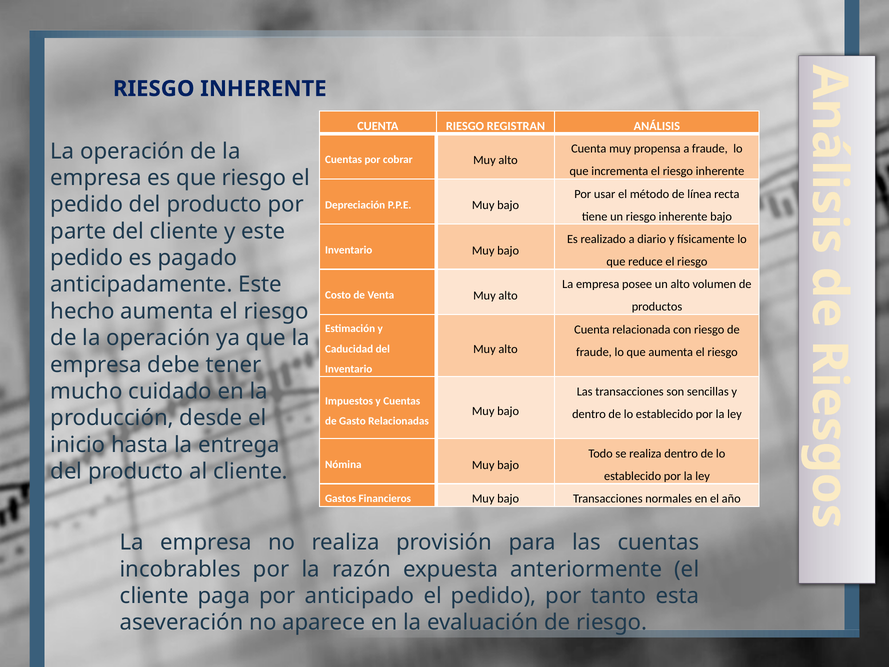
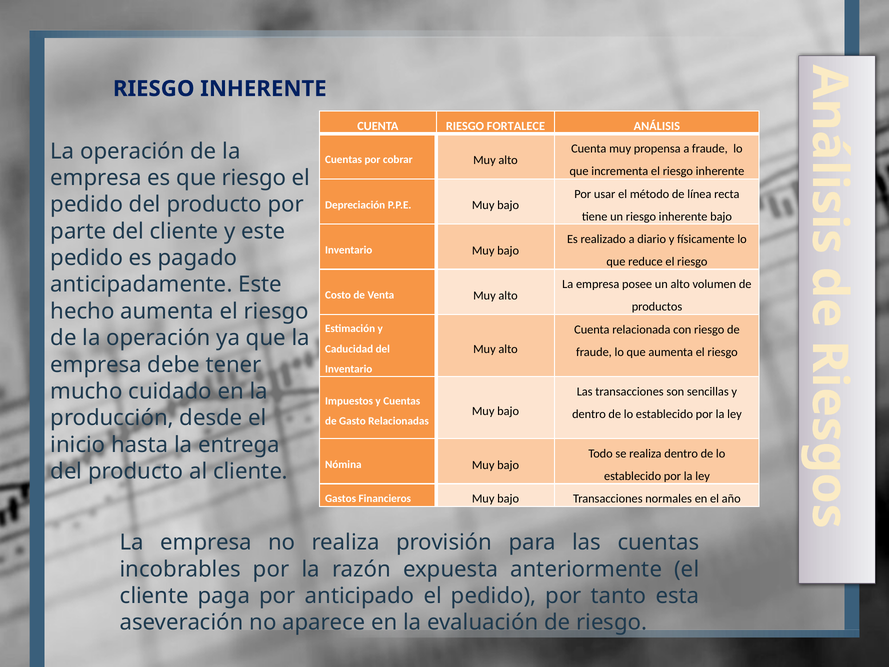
REGISTRAN: REGISTRAN -> FORTALECE
